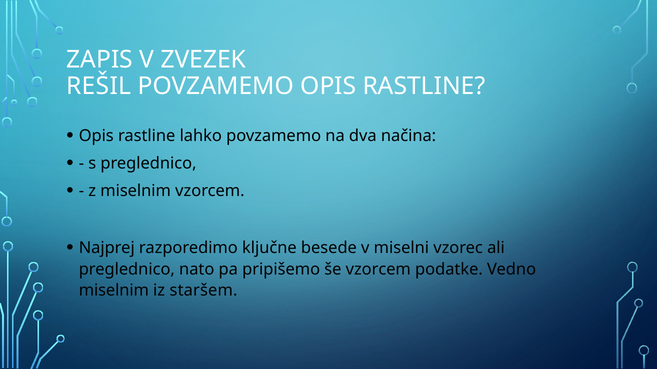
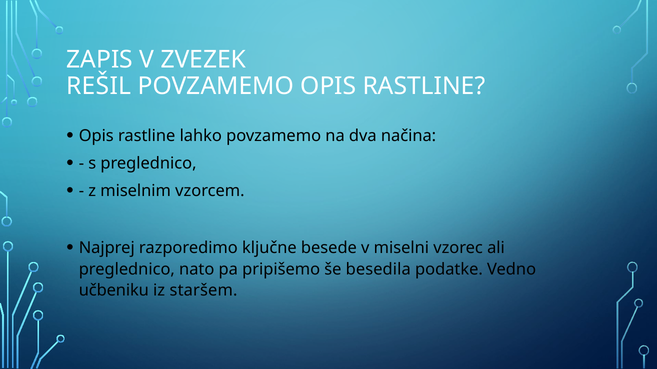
še vzorcem: vzorcem -> besedila
miselnim at (114, 291): miselnim -> učbeniku
